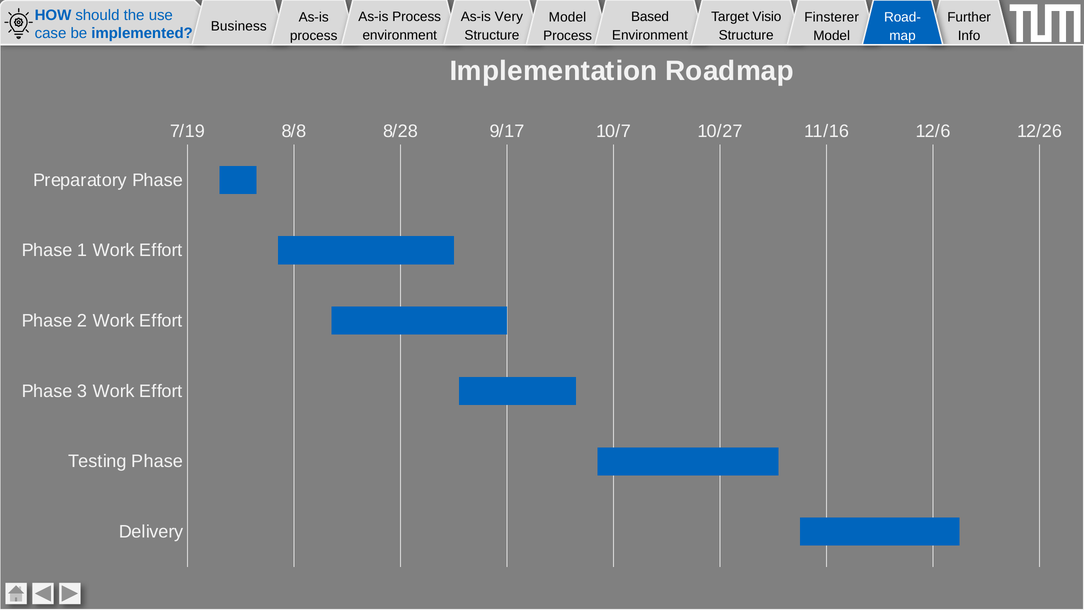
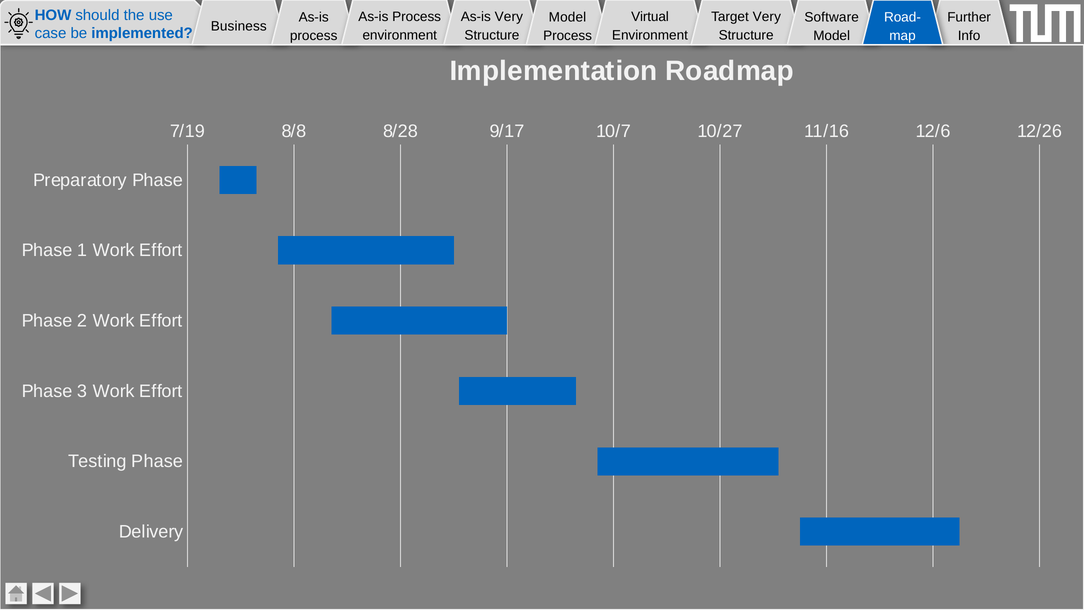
Based: Based -> Virtual
Target Visio: Visio -> Very
Finsterer: Finsterer -> Software
